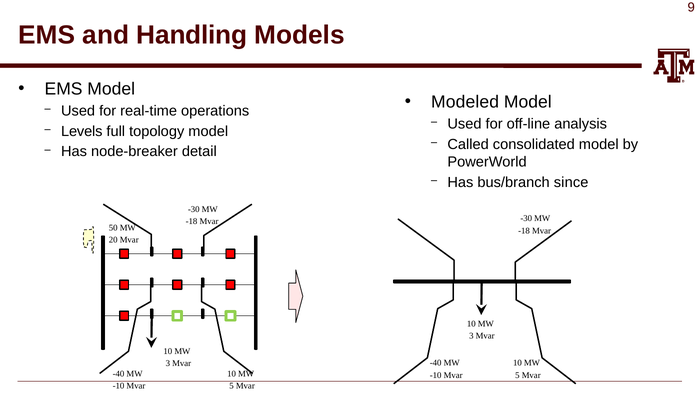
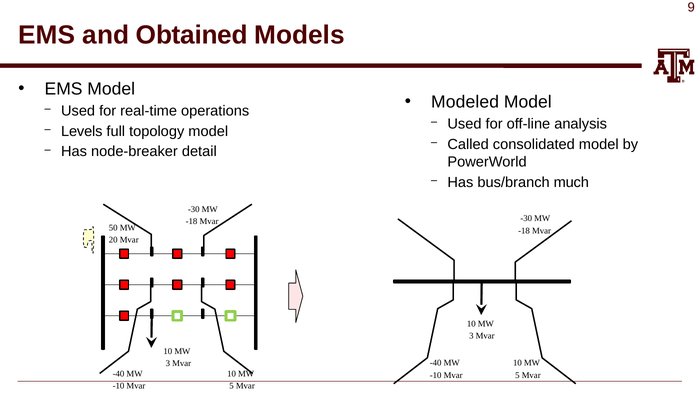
Handling: Handling -> Obtained
since: since -> much
